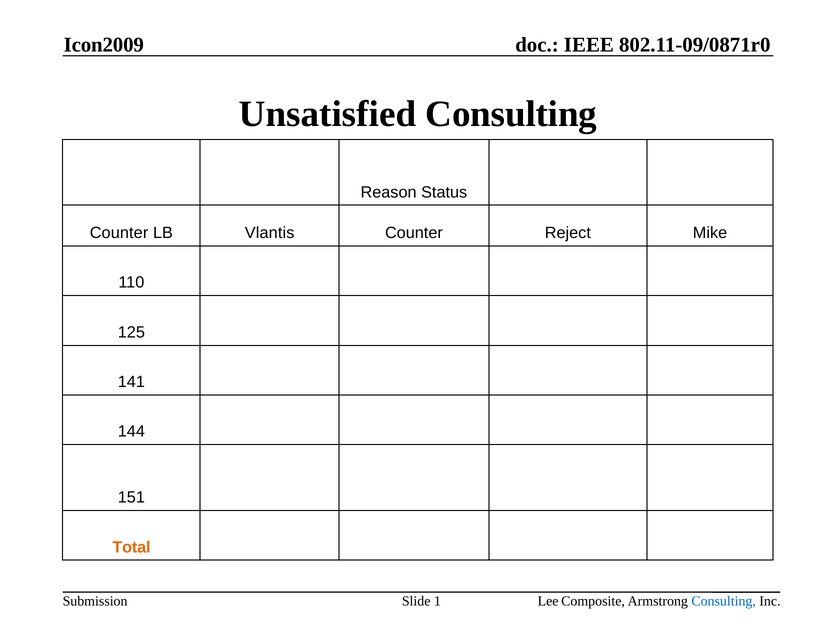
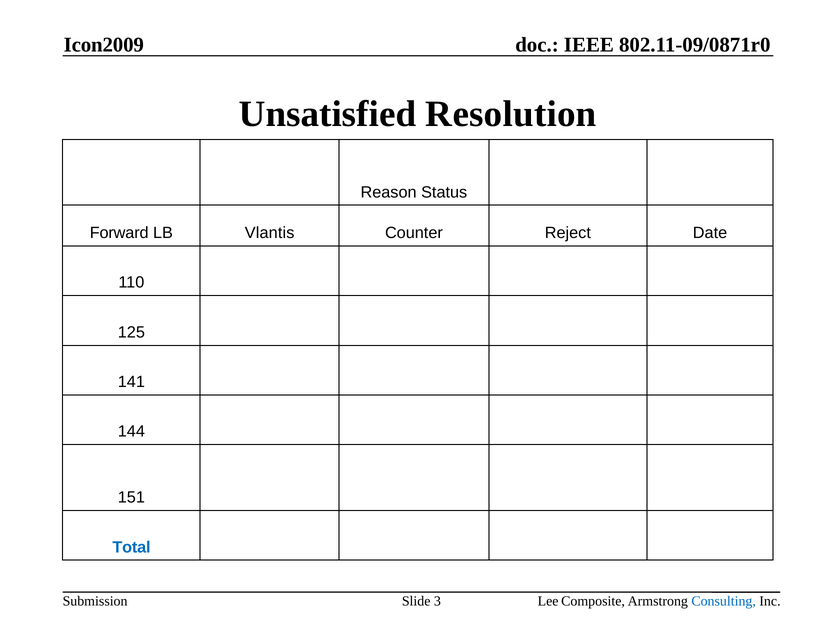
Unsatisfied Consulting: Consulting -> Resolution
Counter at (119, 233): Counter -> Forward
Mike: Mike -> Date
Total colour: orange -> blue
1: 1 -> 3
